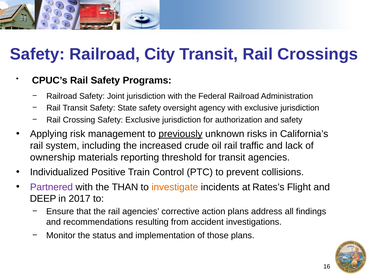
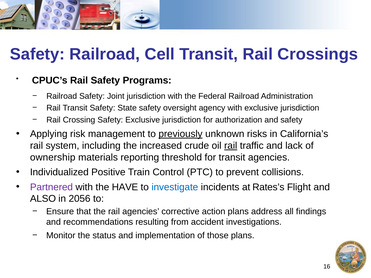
City: City -> Cell
rail at (231, 146) underline: none -> present
THAN: THAN -> HAVE
investigate colour: orange -> blue
DEEP: DEEP -> ALSO
2017: 2017 -> 2056
